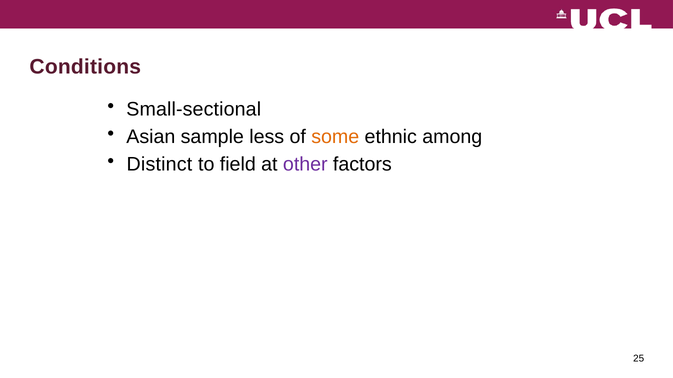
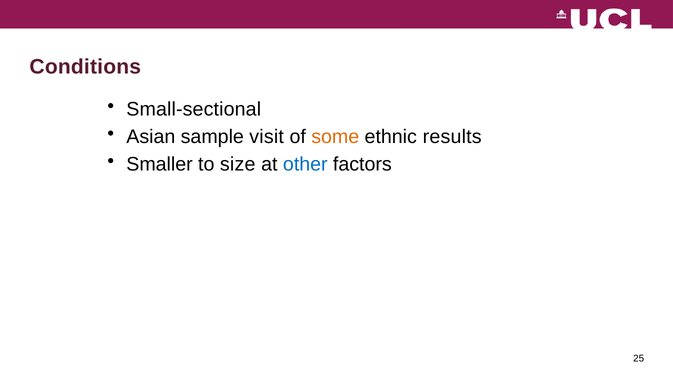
less: less -> visit
among: among -> results
Distinct: Distinct -> Smaller
field: field -> size
other colour: purple -> blue
